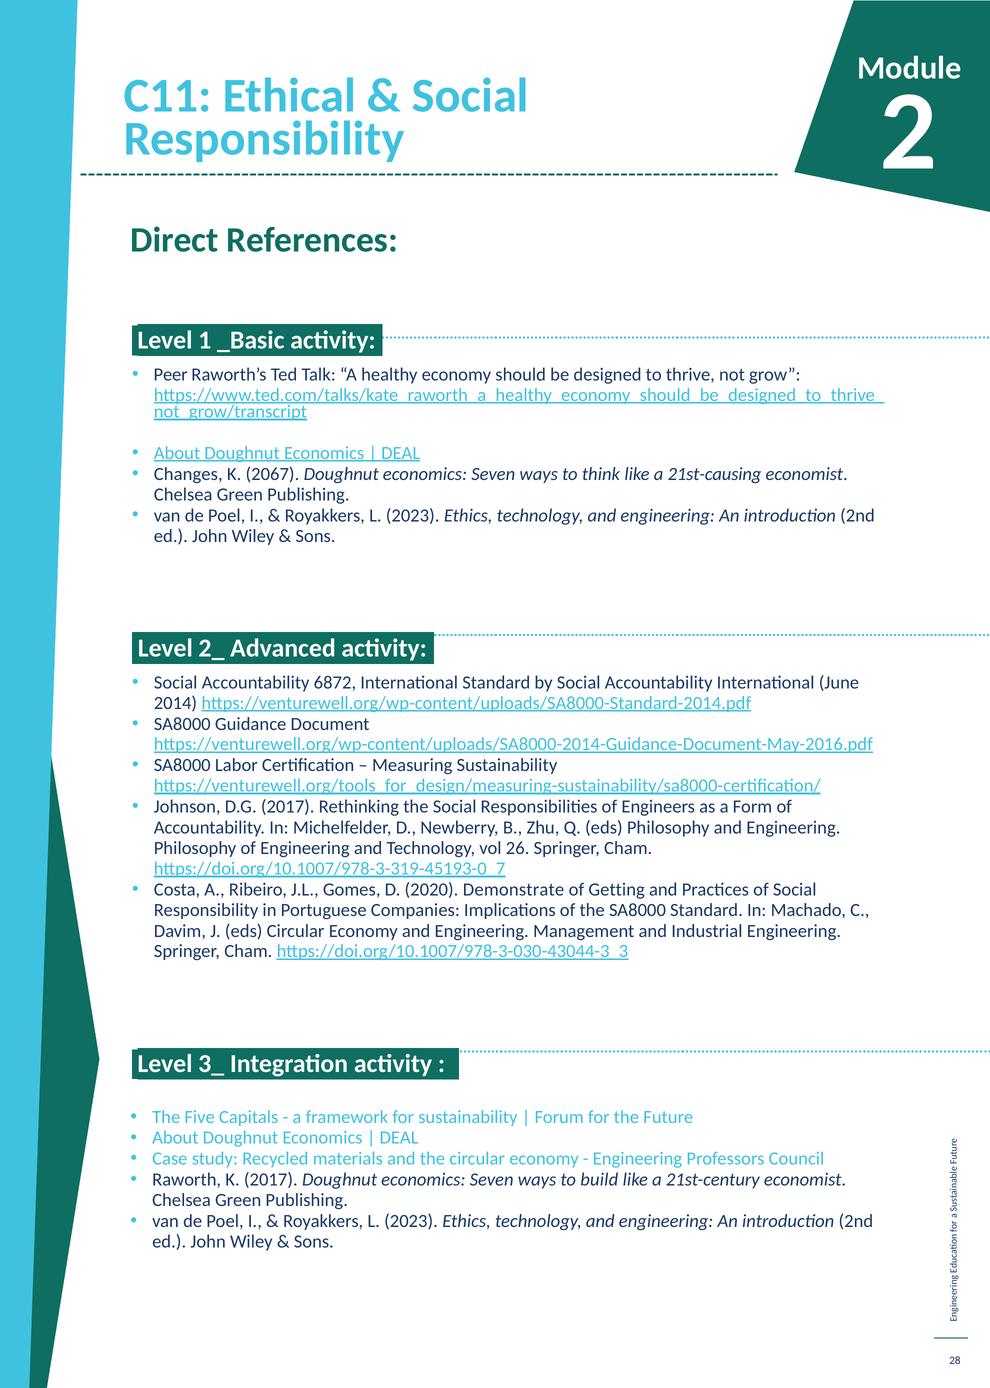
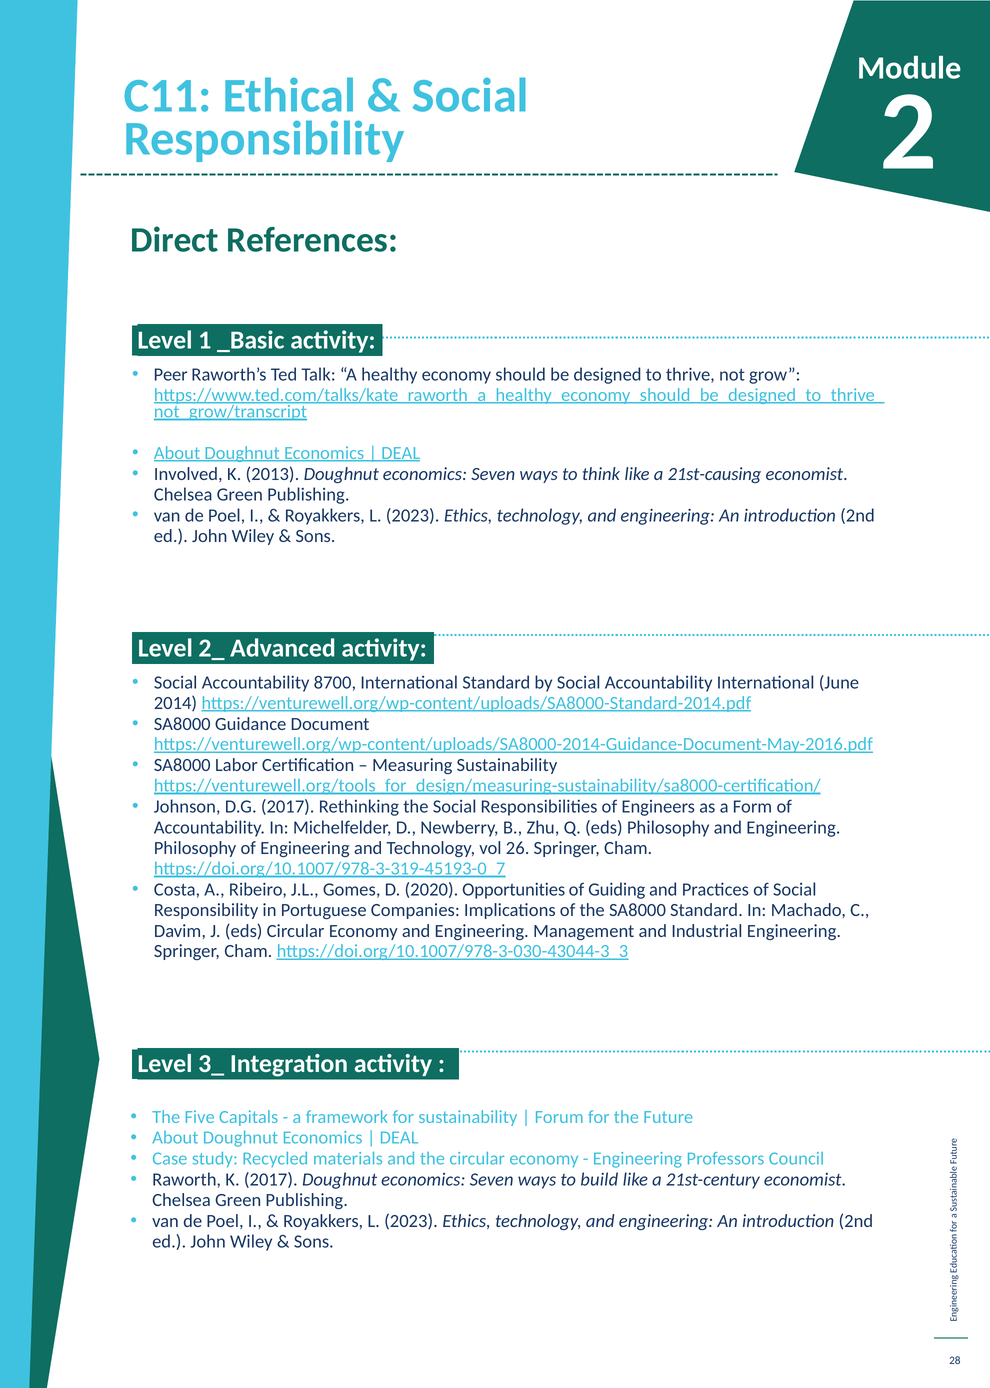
Changes: Changes -> Involved
2067: 2067 -> 2013
6872: 6872 -> 8700
Demonstrate: Demonstrate -> Opportunities
Getting: Getting -> Guiding
